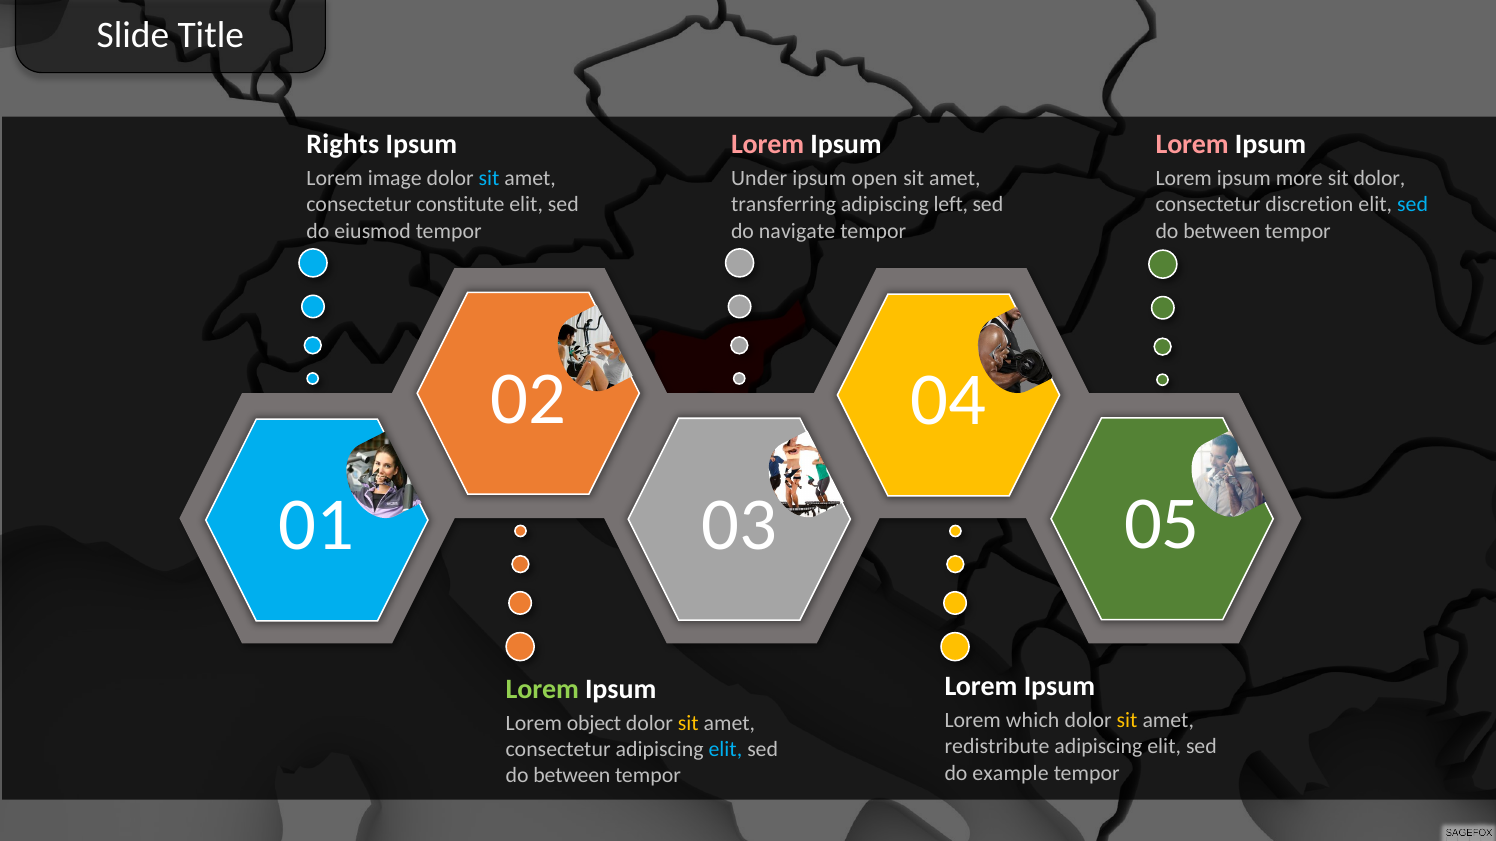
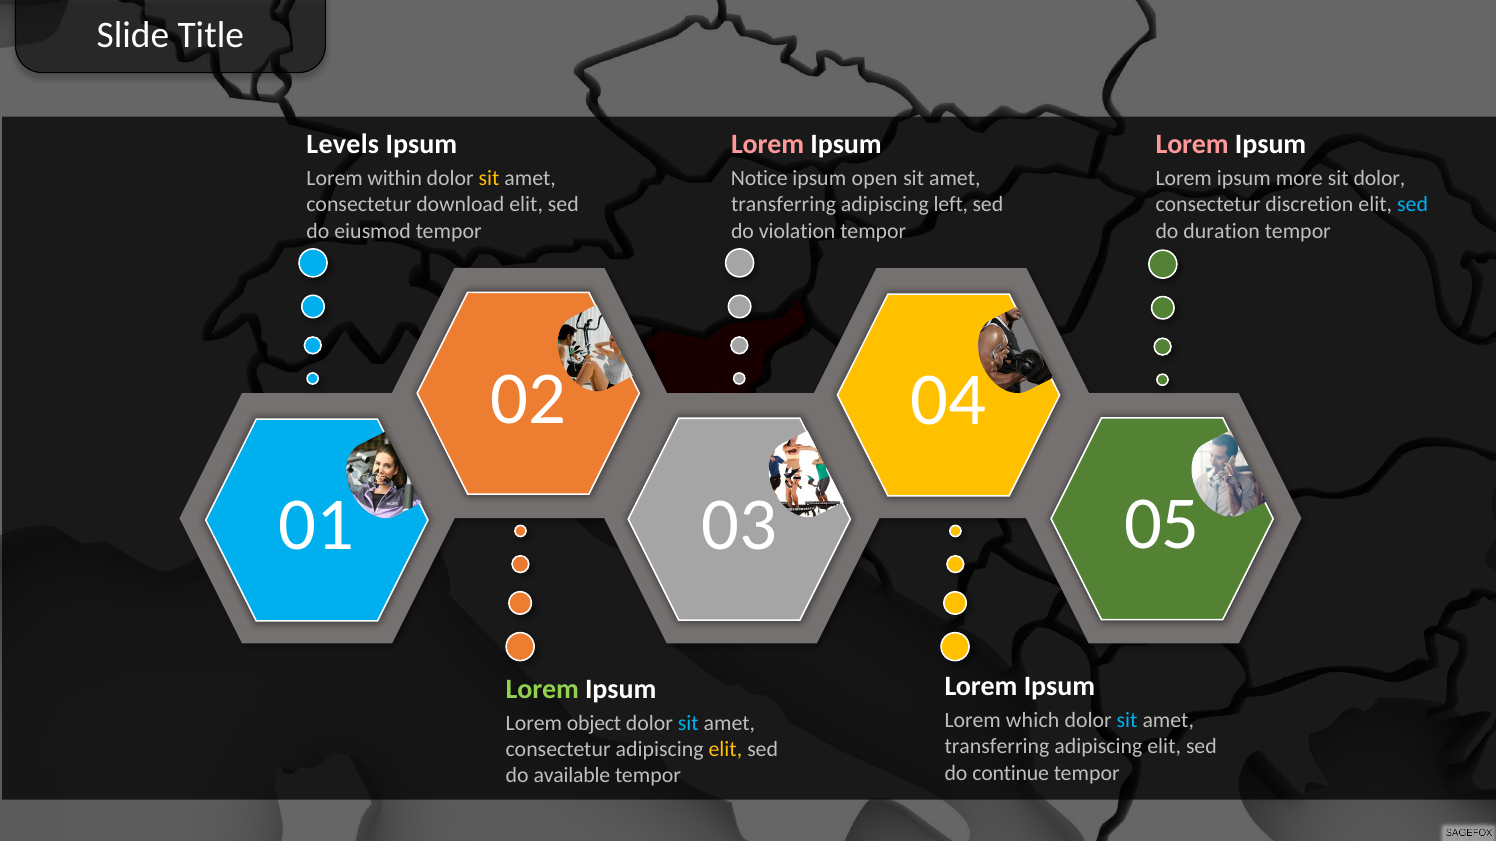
Rights: Rights -> Levels
image: image -> within
sit at (489, 179) colour: light blue -> yellow
Under: Under -> Notice
constitute: constitute -> download
navigate: navigate -> violation
between at (1222, 231): between -> duration
sit at (1127, 721) colour: yellow -> light blue
sit at (688, 724) colour: yellow -> light blue
redistribute at (997, 747): redistribute -> transferring
elit at (725, 750) colour: light blue -> yellow
example: example -> continue
between at (572, 776): between -> available
